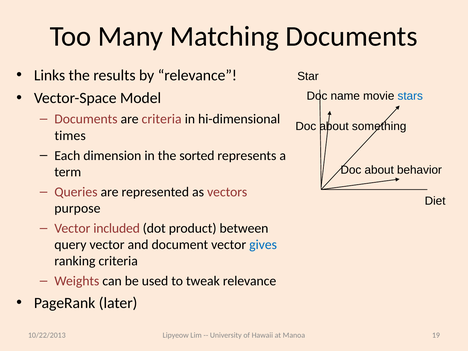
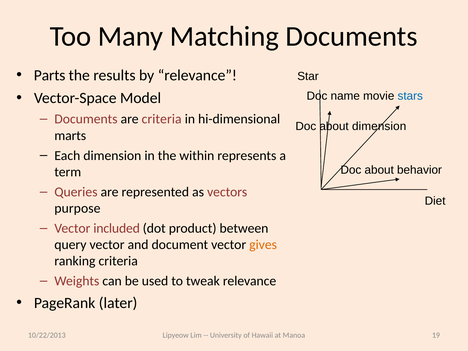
Links: Links -> Parts
about something: something -> dimension
times: times -> marts
sorted: sorted -> within
gives colour: blue -> orange
